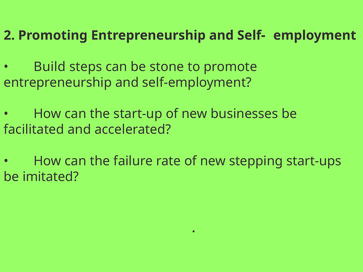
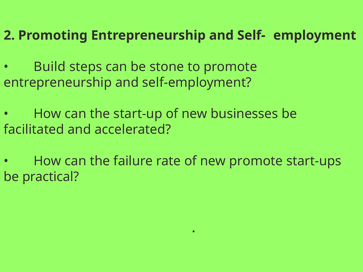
new stepping: stepping -> promote
imitated: imitated -> practical
